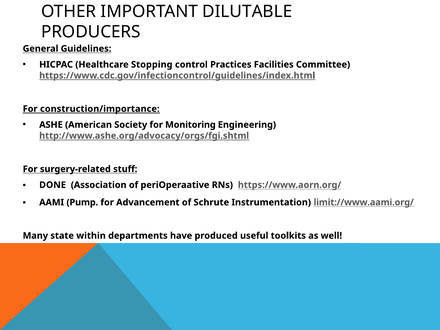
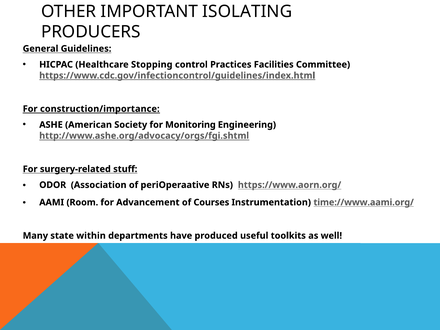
DILUTABLE: DILUTABLE -> ISOLATING
DONE: DONE -> ODOR
Pump: Pump -> Room
Schrute: Schrute -> Courses
limit://www.aami.org/: limit://www.aami.org/ -> time://www.aami.org/
